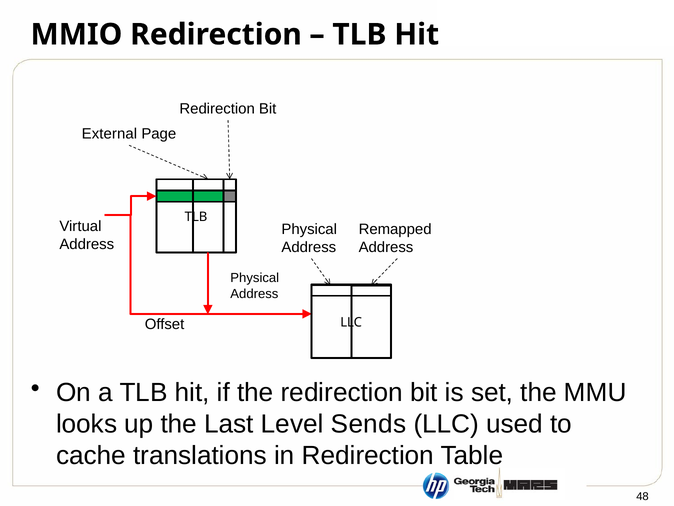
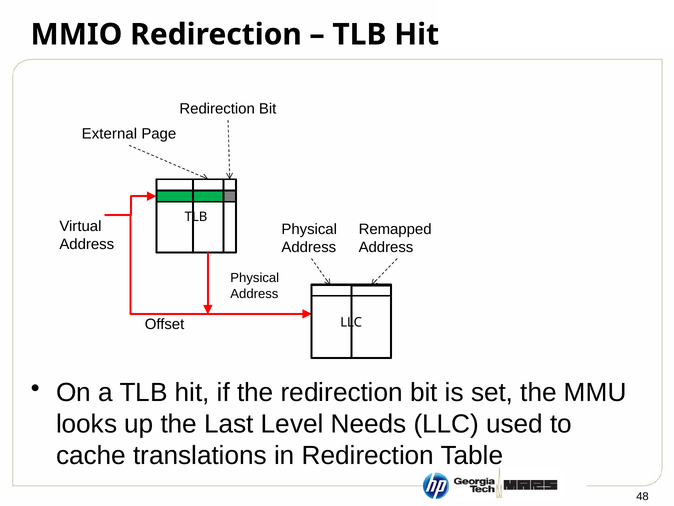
Sends: Sends -> Needs
